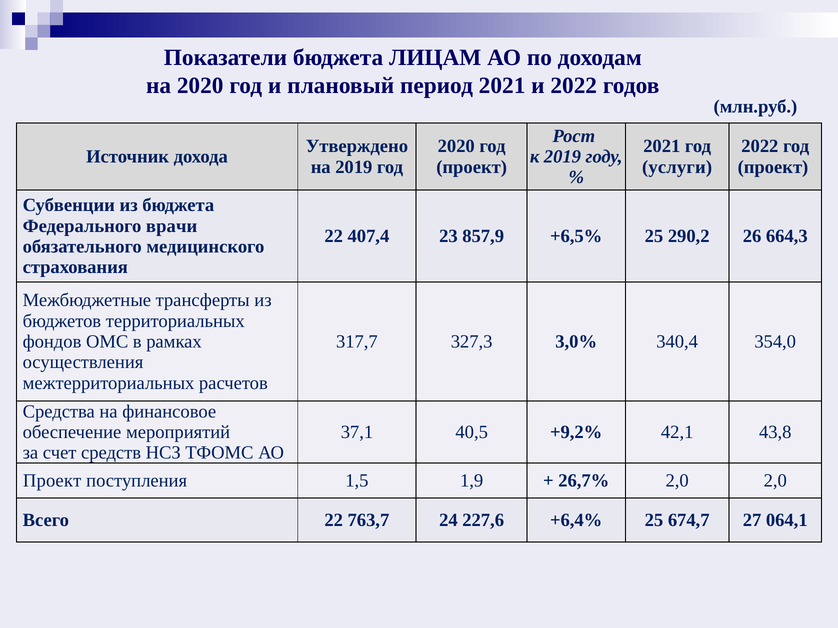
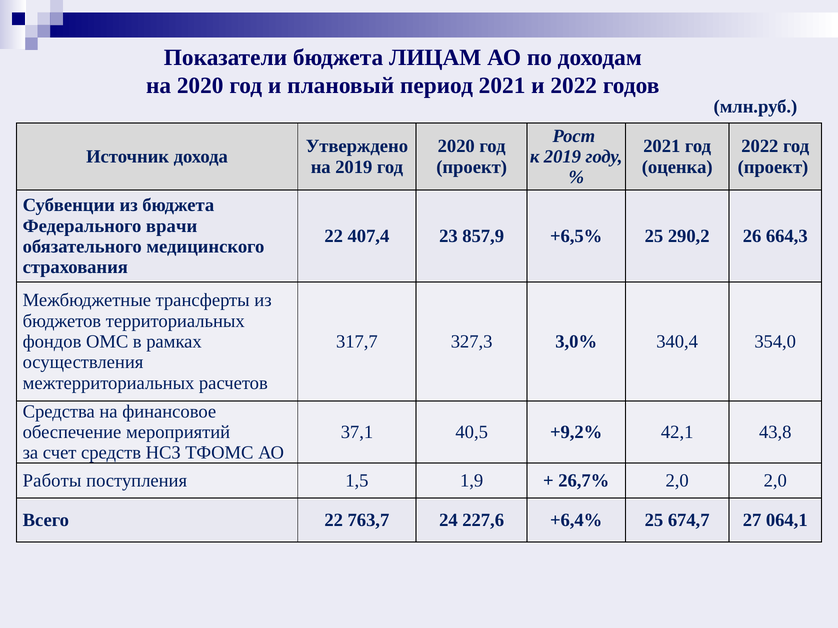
услуги: услуги -> оценка
Проект at (52, 481): Проект -> Работы
